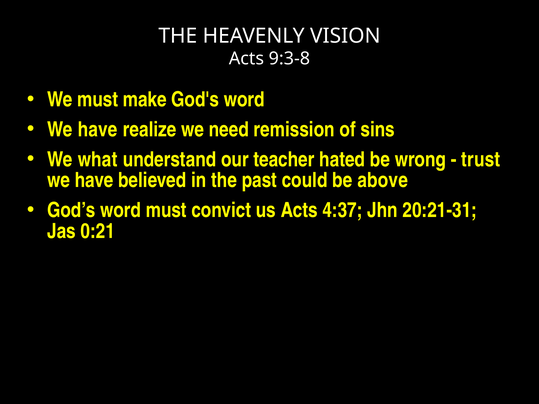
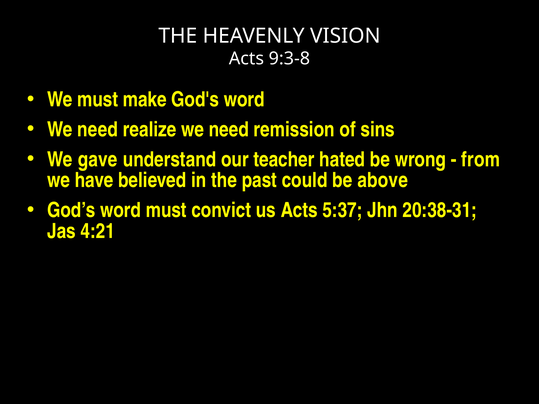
have at (98, 130): have -> need
what: what -> gave
trust: trust -> from
4:37: 4:37 -> 5:37
20:21-31: 20:21-31 -> 20:38-31
0:21: 0:21 -> 4:21
